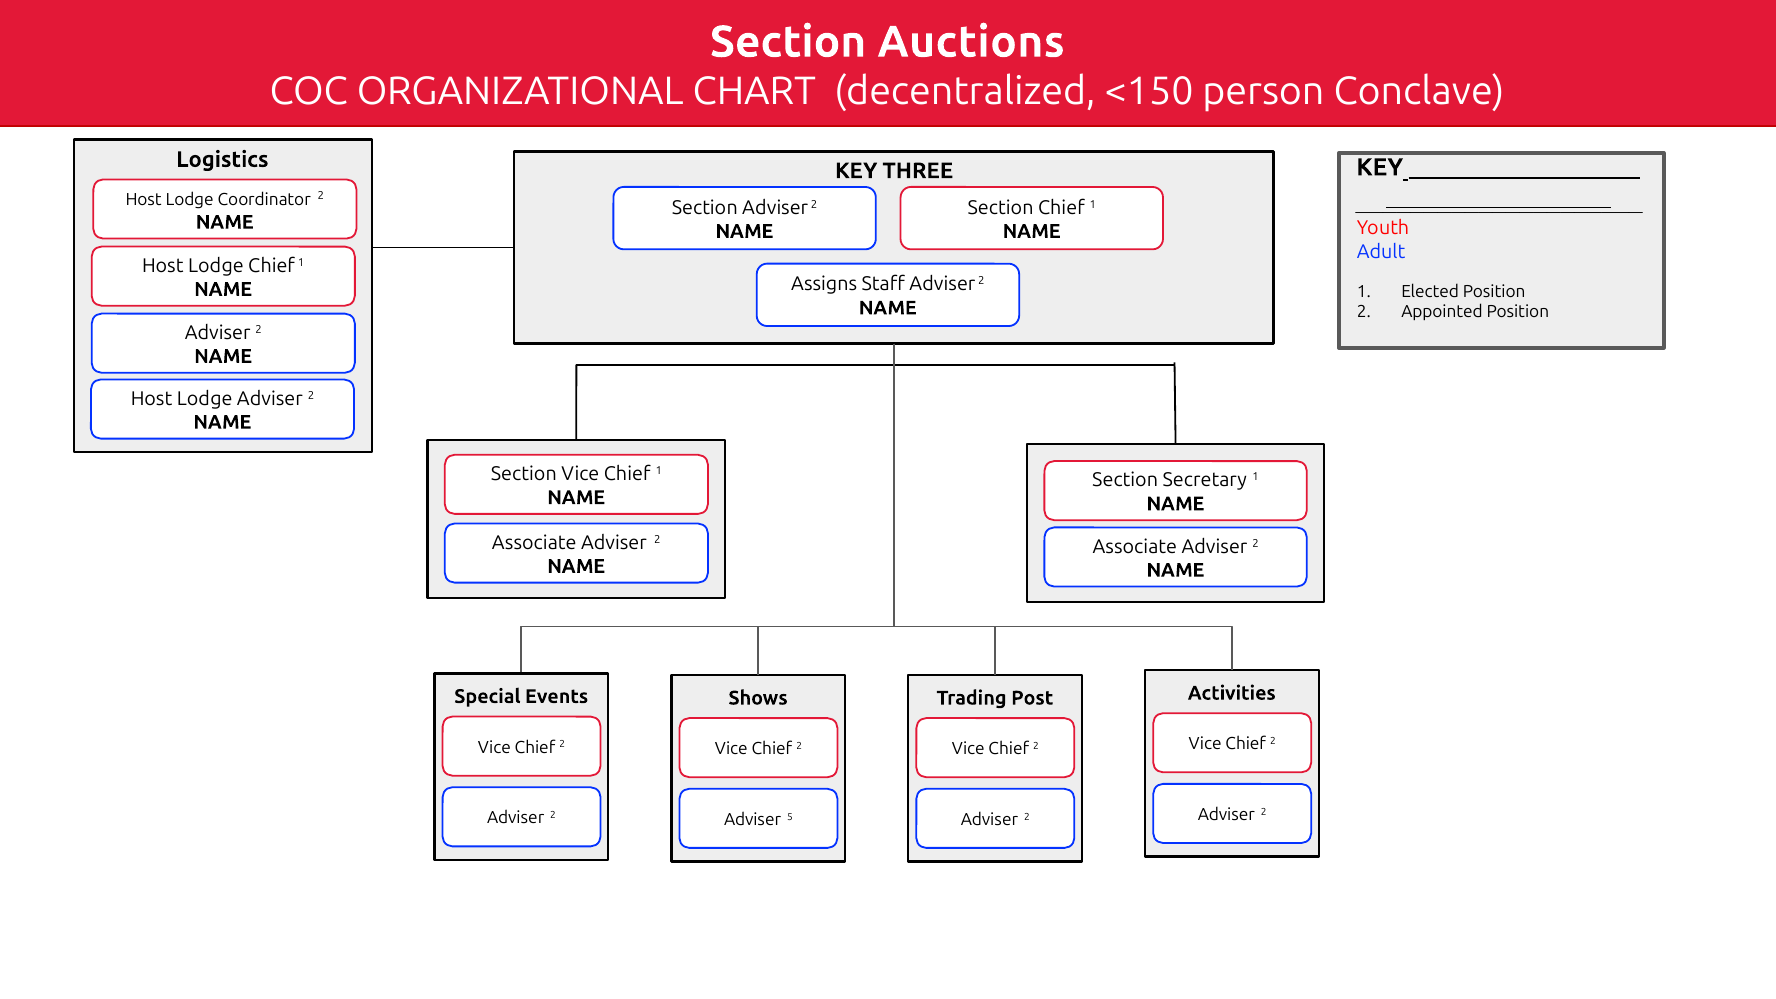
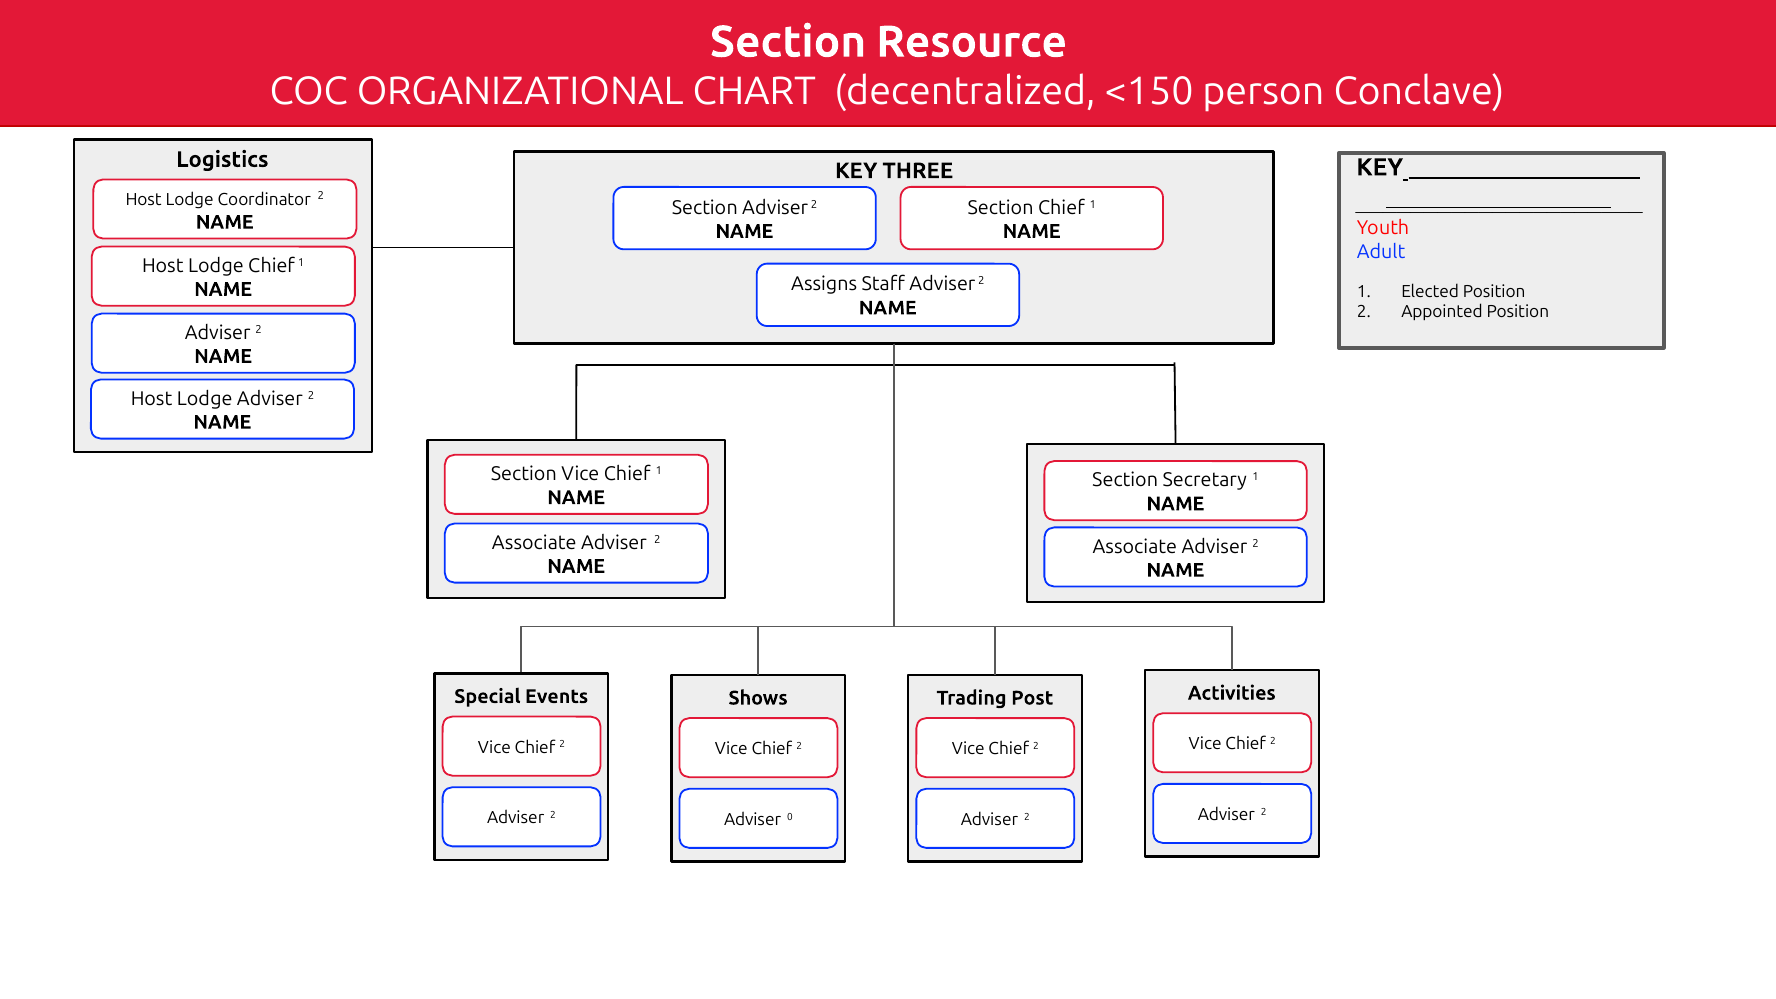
Auctions: Auctions -> Resource
5: 5 -> 0
